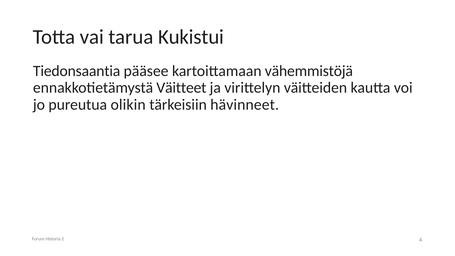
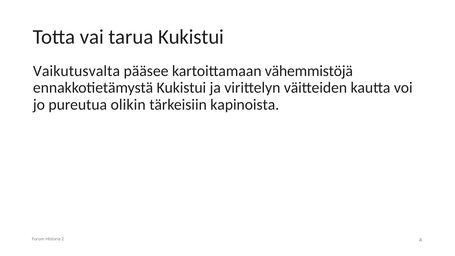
Tiedonsaantia: Tiedonsaantia -> Vaikutusvalta
ennakkotietämystä Väitteet: Väitteet -> Kukistui
hävinneet: hävinneet -> kapinoista
